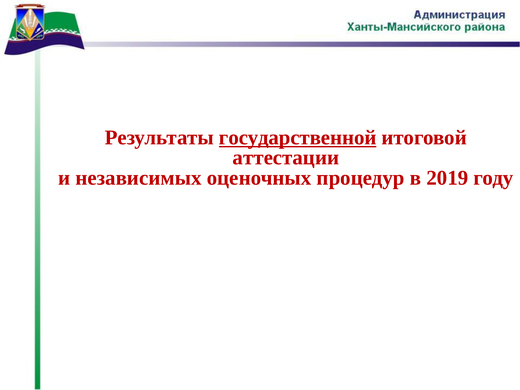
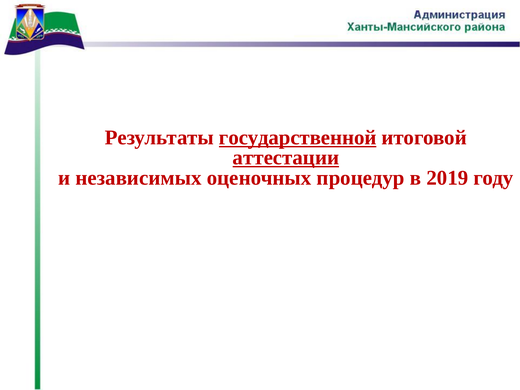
аттестации underline: none -> present
